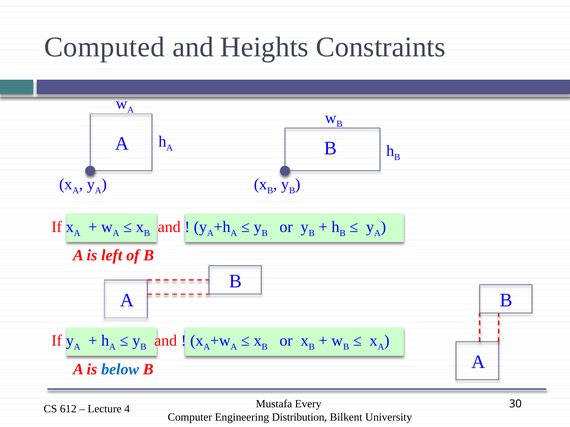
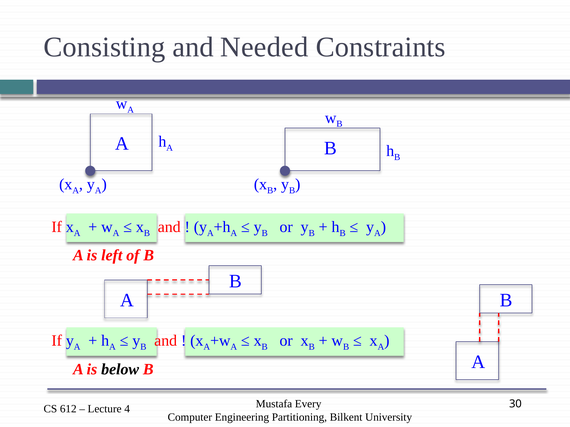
Computed: Computed -> Consisting
Heights: Heights -> Needed
below colour: blue -> black
Distribution: Distribution -> Partitioning
